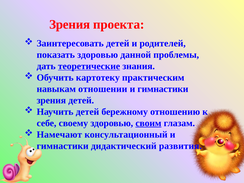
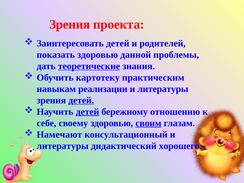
отношении: отношении -> реализации
гимнастики at (163, 89): гимнастики -> литературы
детей at (81, 100) underline: none -> present
детей at (87, 112) underline: none -> present
гимнастики at (63, 146): гимнастики -> литературы
развития: развития -> хорошего
